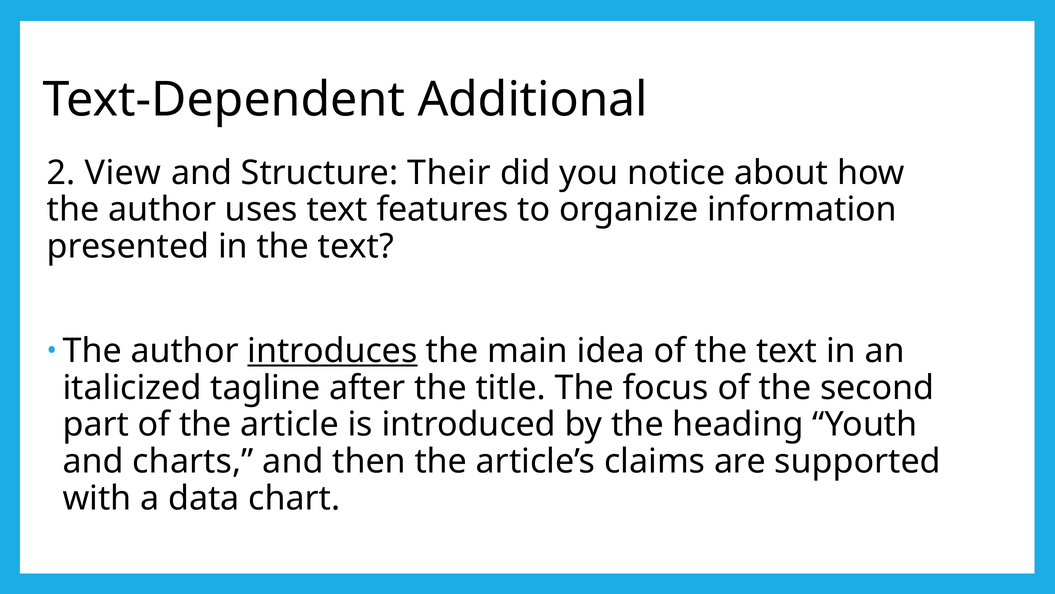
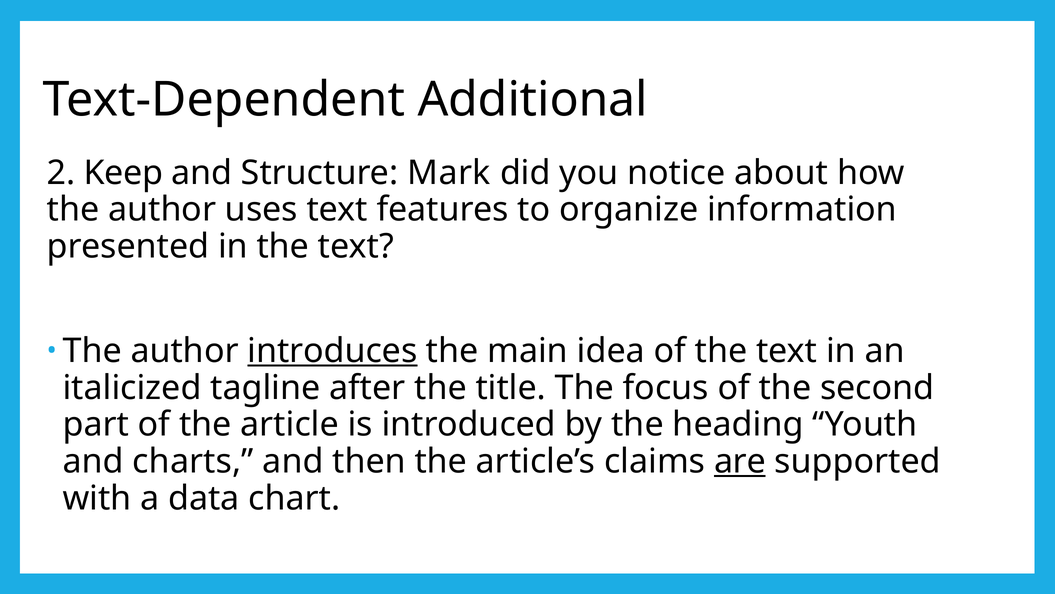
View: View -> Keep
Their: Their -> Mark
are underline: none -> present
